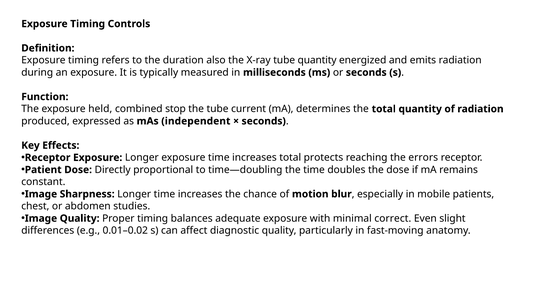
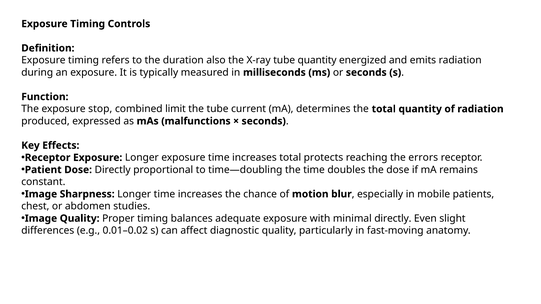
held: held -> stop
stop: stop -> limit
independent: independent -> malfunctions
minimal correct: correct -> directly
